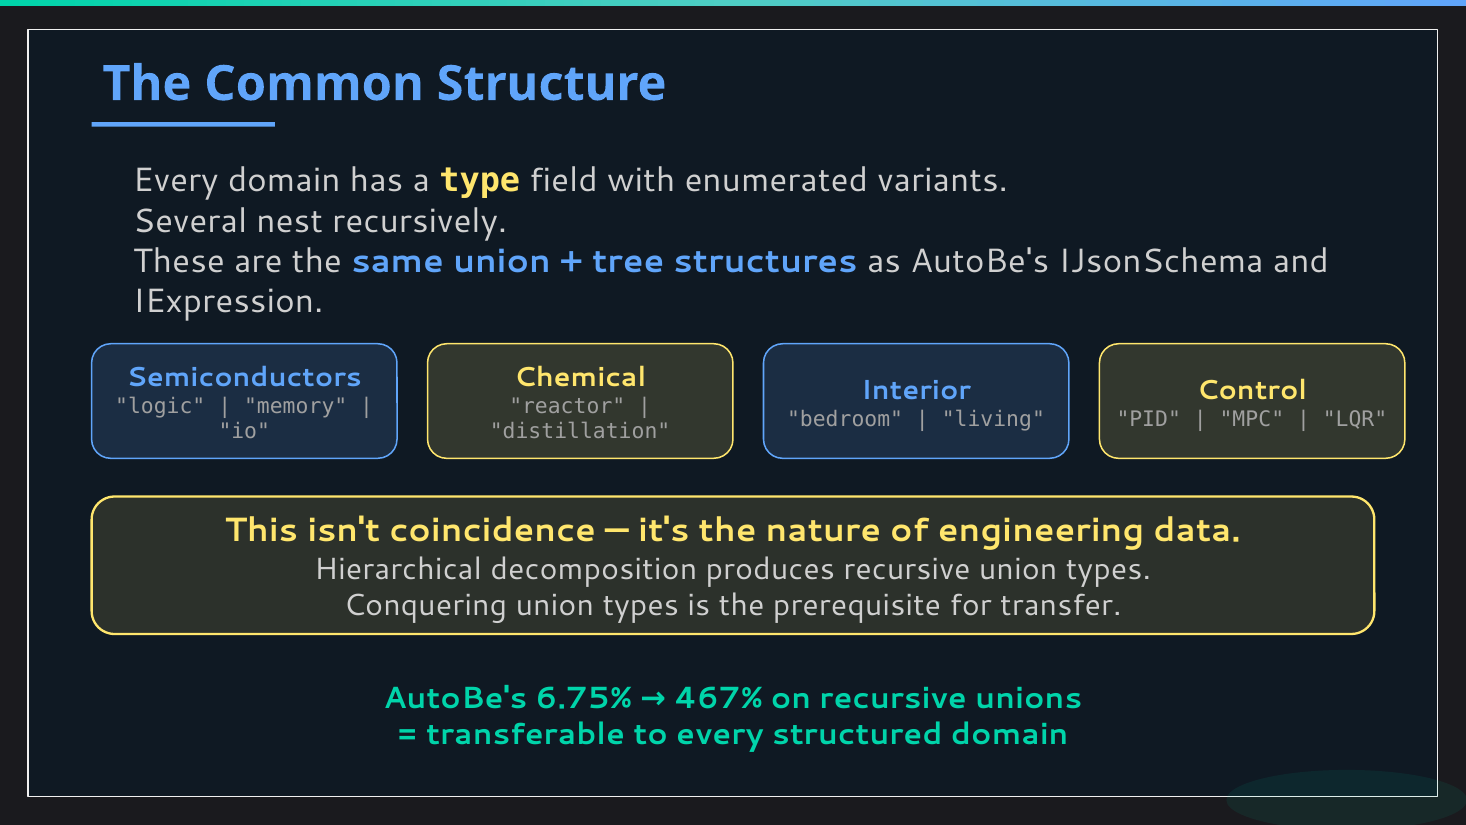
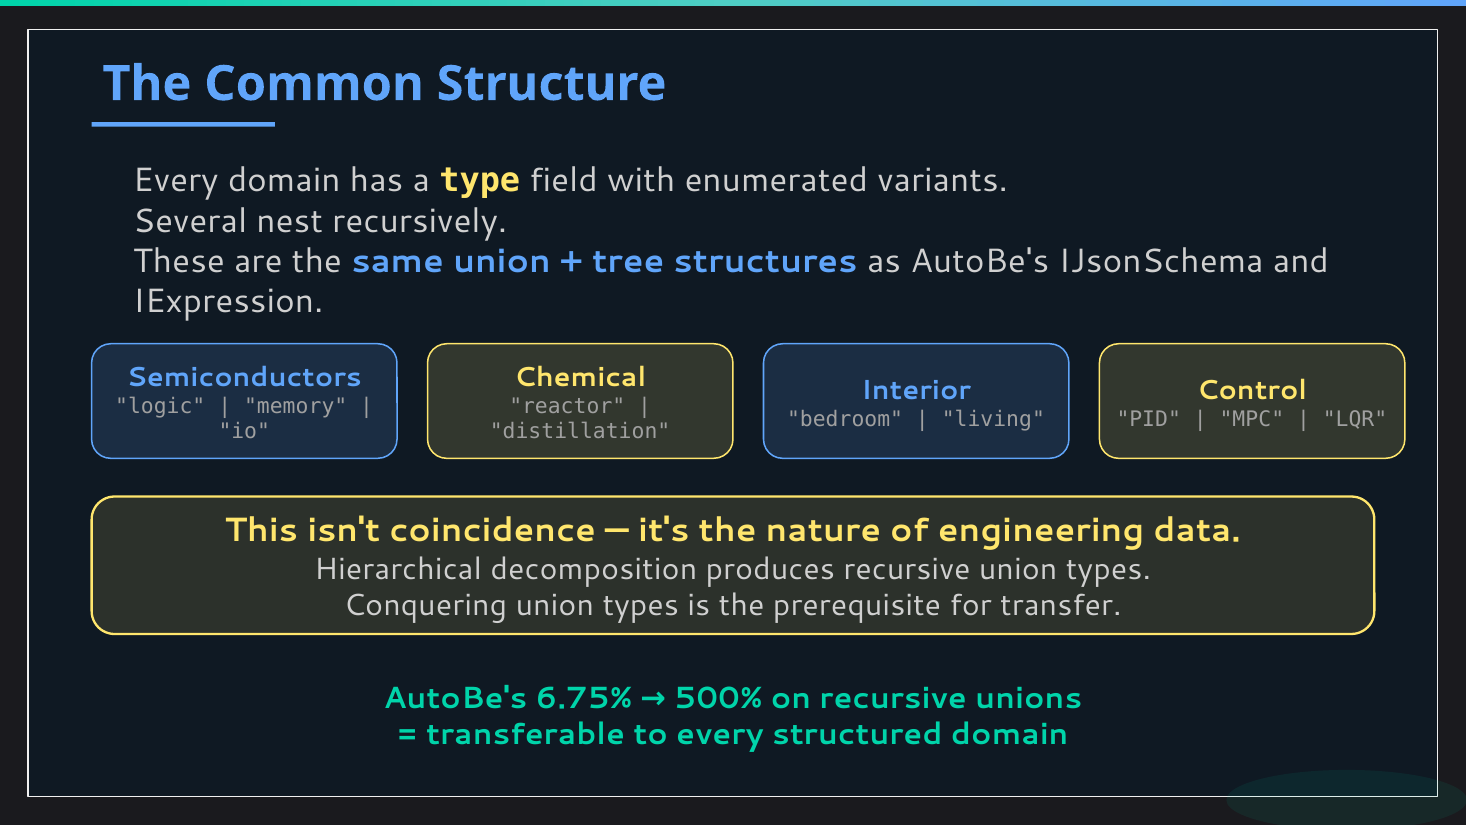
467%: 467% -> 500%
